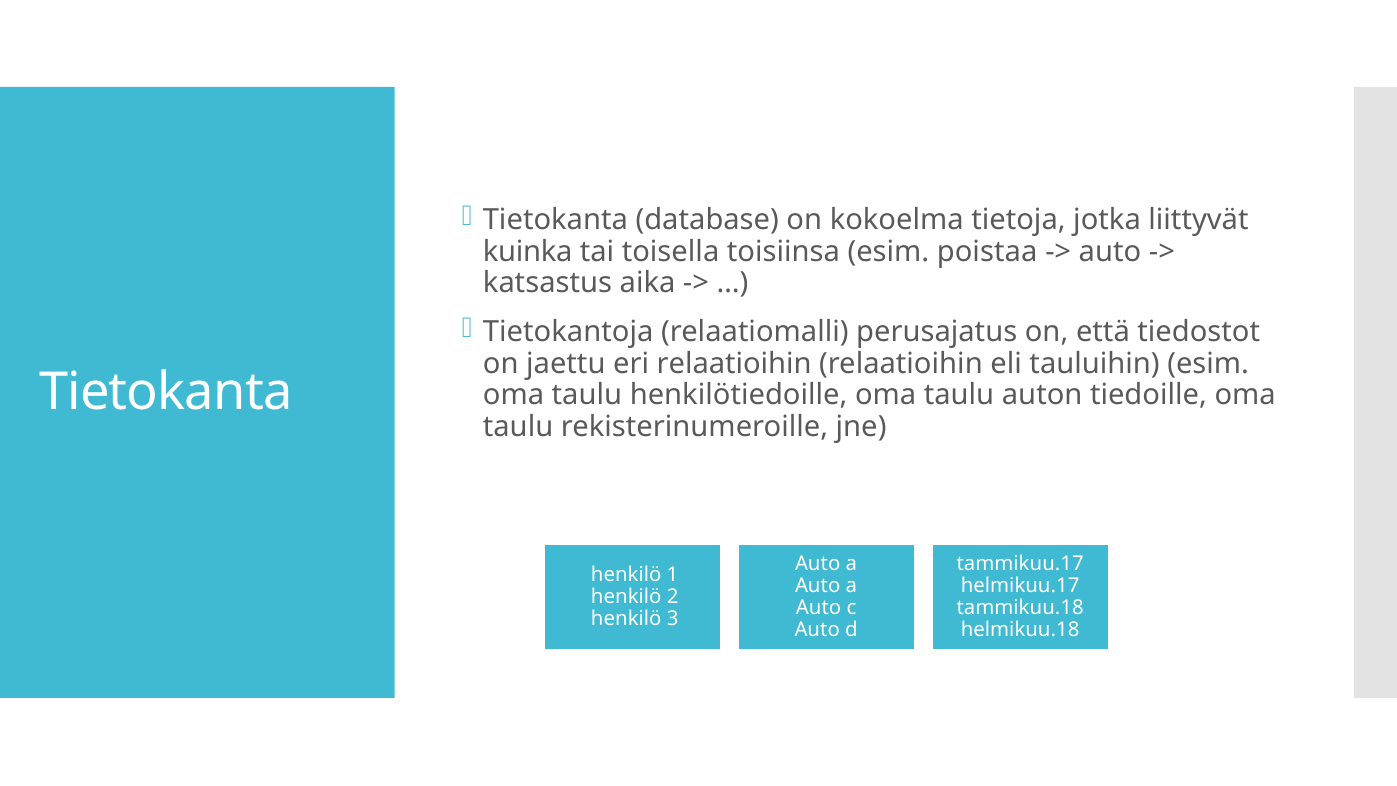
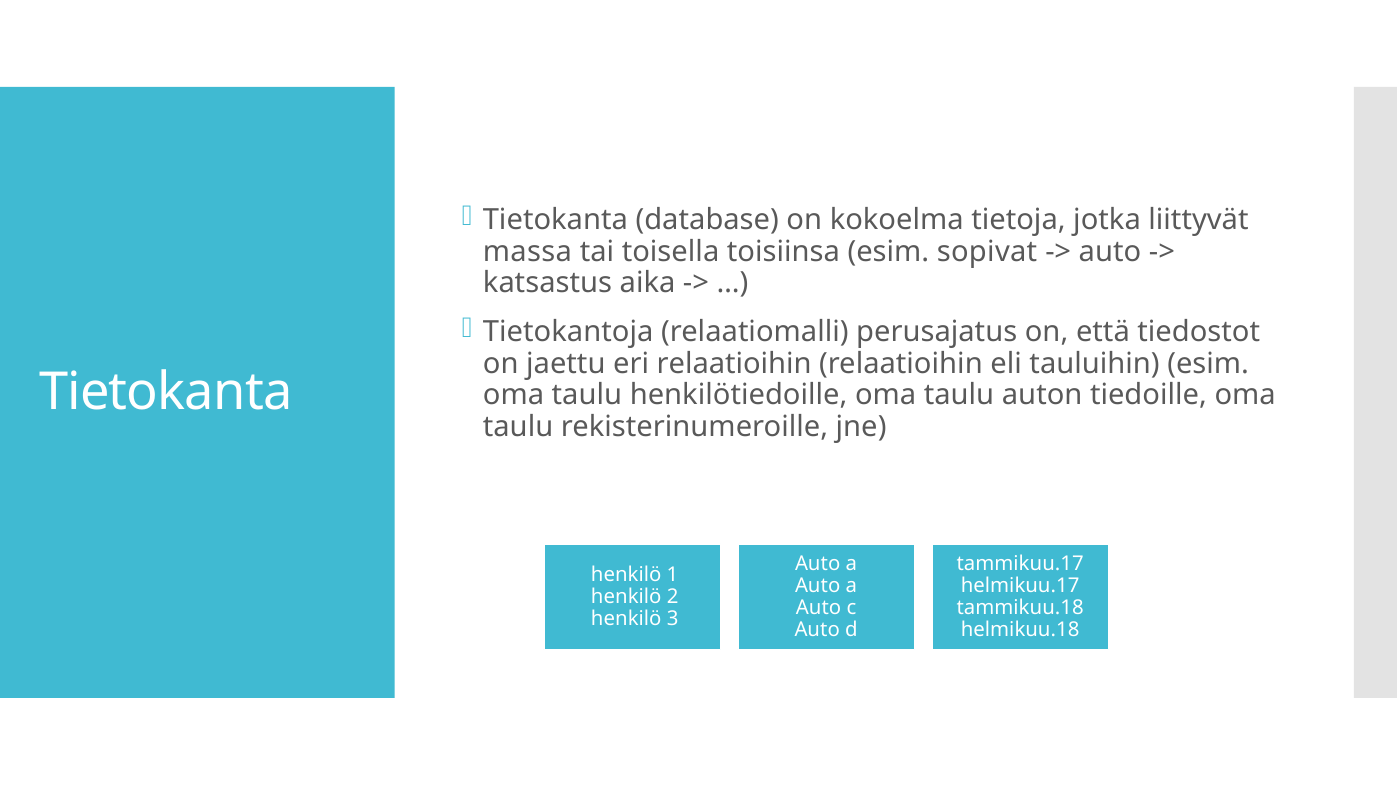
kuinka: kuinka -> massa
poistaa: poistaa -> sopivat
